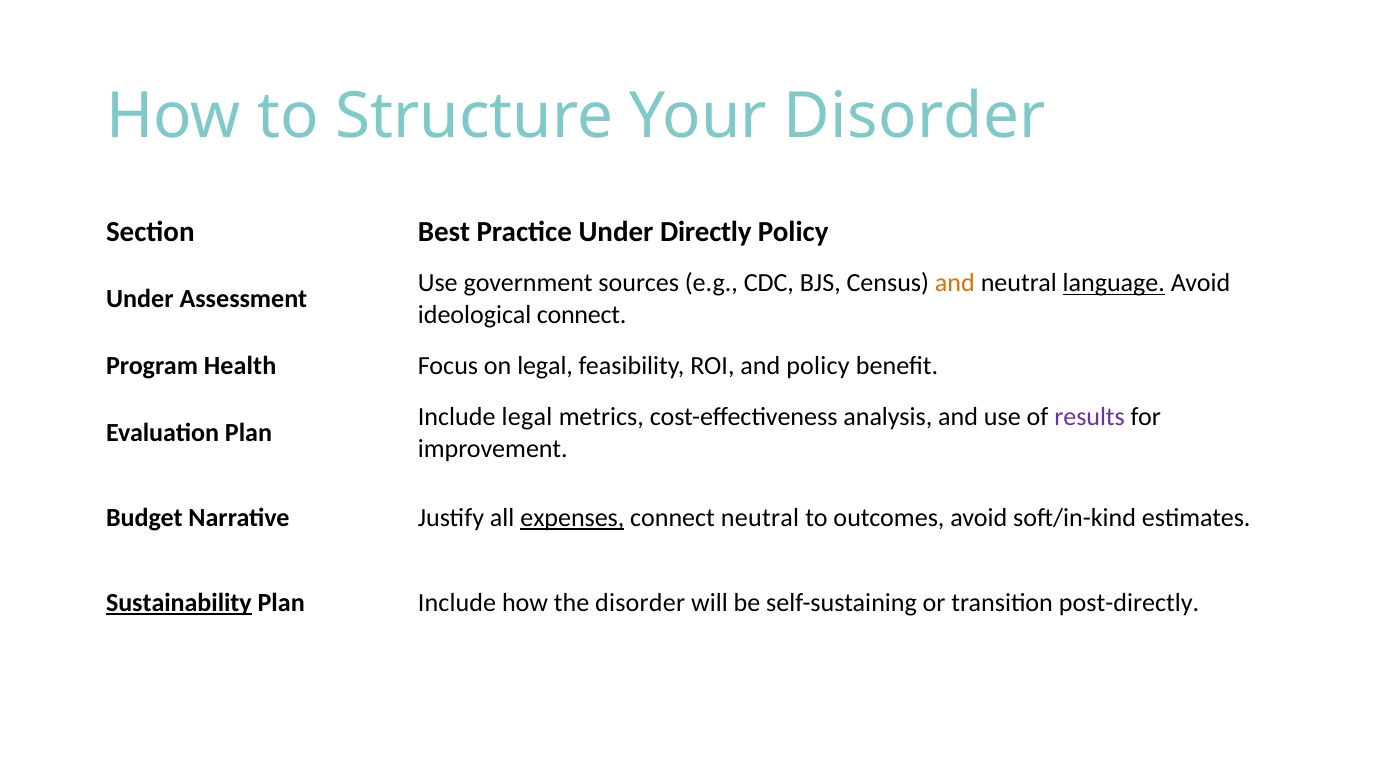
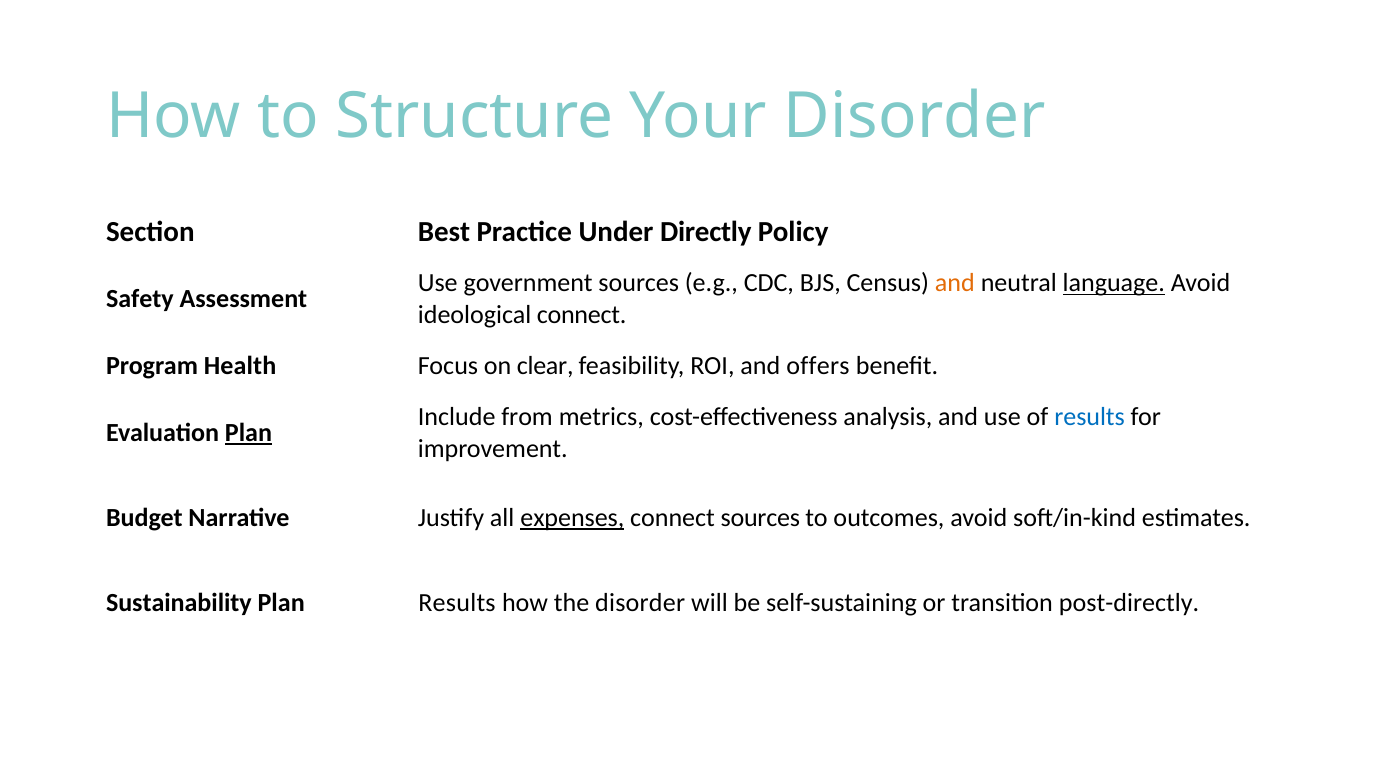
Under at (140, 299): Under -> Safety
on legal: legal -> clear
and policy: policy -> offers
Include legal: legal -> from
results at (1090, 416) colour: purple -> blue
Plan at (248, 432) underline: none -> present
connect neutral: neutral -> sources
Sustainability underline: present -> none
Include at (457, 602): Include -> Results
